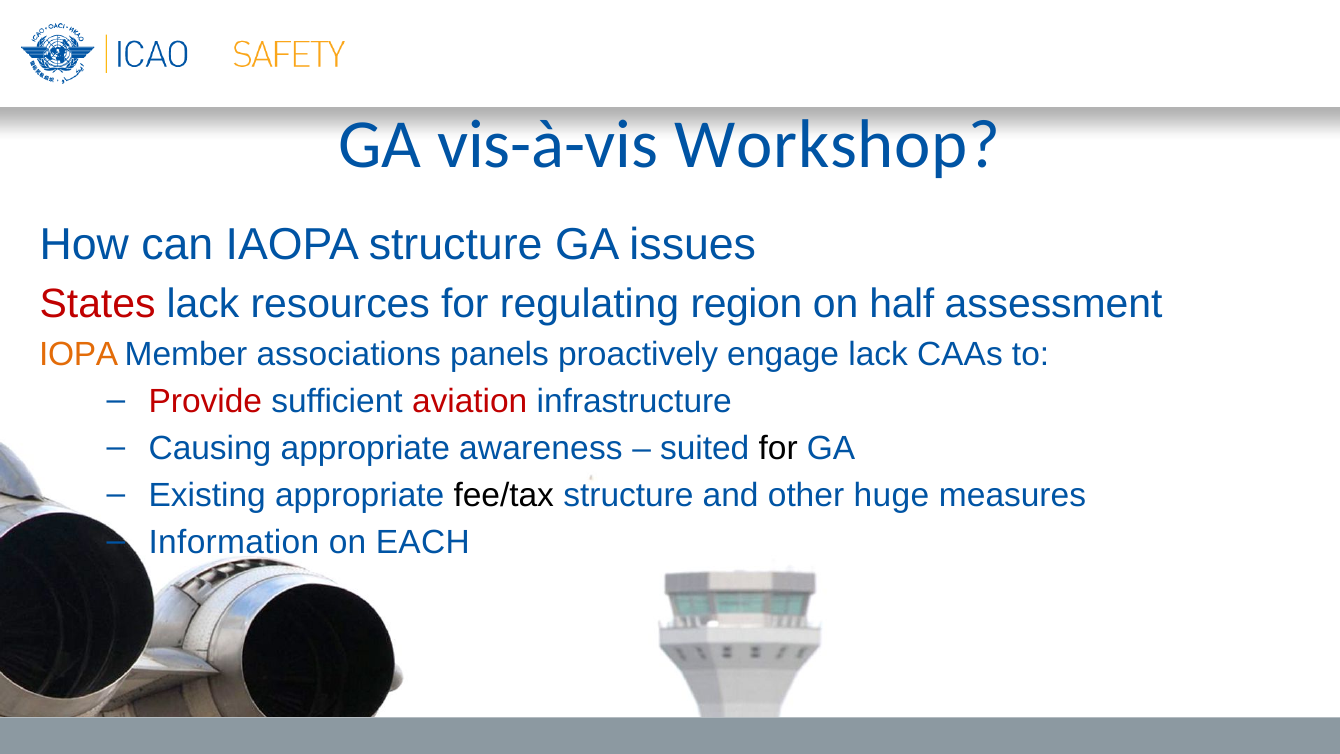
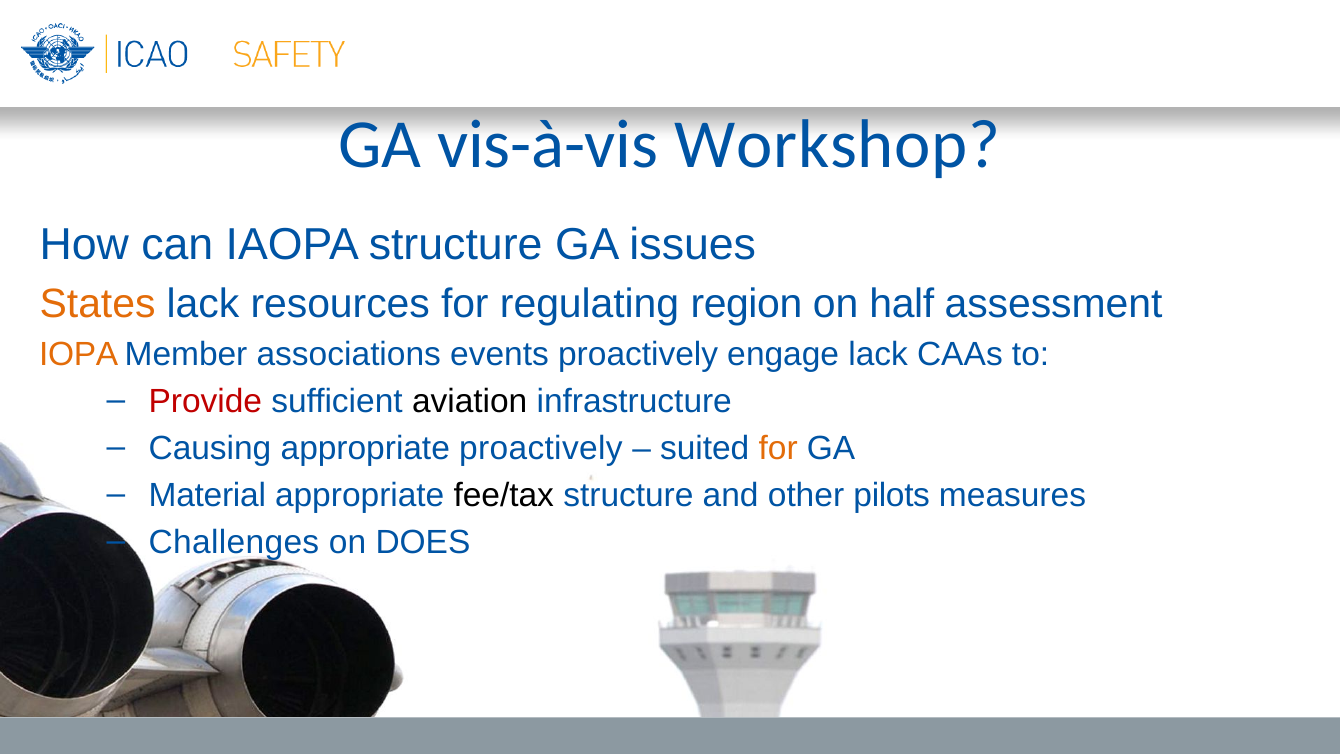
States colour: red -> orange
panels: panels -> events
aviation colour: red -> black
appropriate awareness: awareness -> proactively
for at (778, 449) colour: black -> orange
Existing: Existing -> Material
huge: huge -> pilots
Information: Information -> Challenges
EACH: EACH -> DOES
